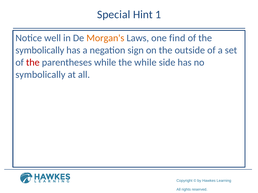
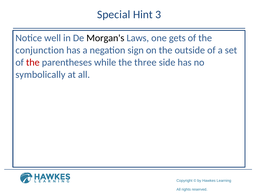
1: 1 -> 3
Morgan's colour: orange -> black
find: find -> gets
symbolically at (40, 50): symbolically -> conjunction
the while: while -> three
